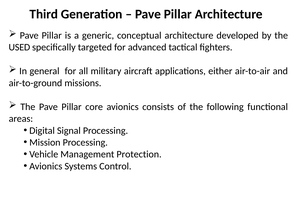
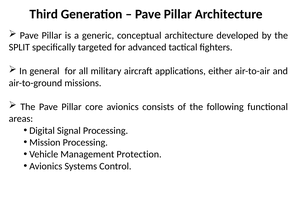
USED: USED -> SPLIT
